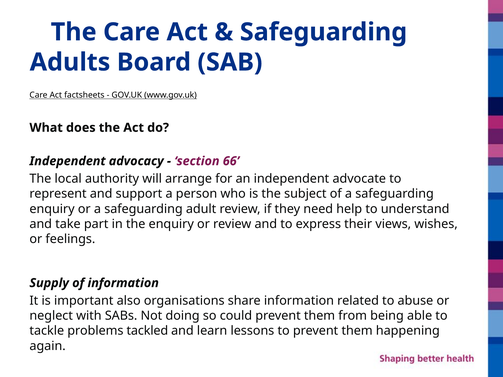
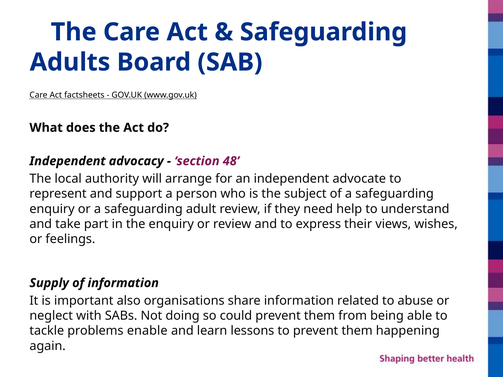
66: 66 -> 48
tackled: tackled -> enable
